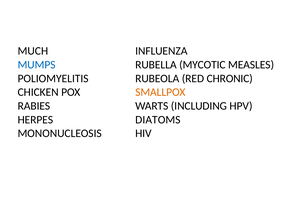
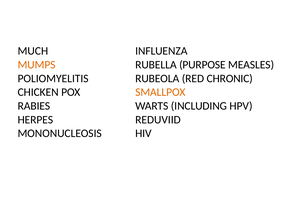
MUMPS colour: blue -> orange
MYCOTIC: MYCOTIC -> PURPOSE
DIATOMS: DIATOMS -> REDUVIID
